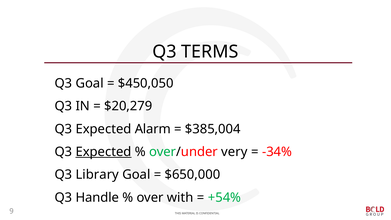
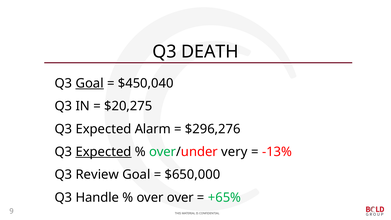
TERMS: TERMS -> DEATH
Goal at (90, 83) underline: none -> present
$450,050: $450,050 -> $450,040
$20,279: $20,279 -> $20,275
$385,004: $385,004 -> $296,276
-34%: -34% -> -13%
Library: Library -> Review
over with: with -> over
+54%: +54% -> +65%
